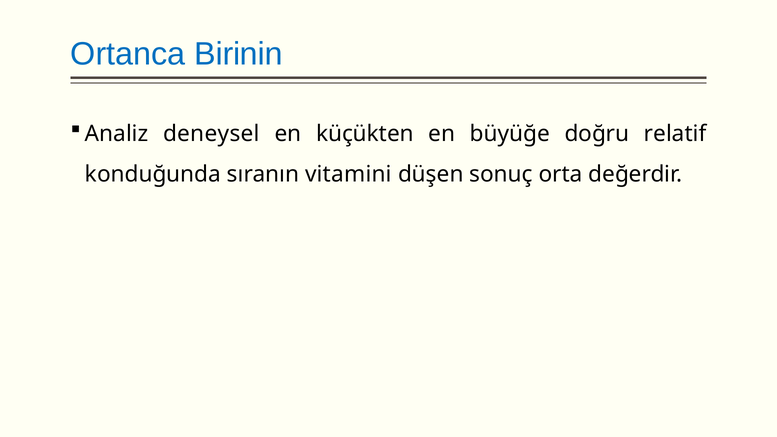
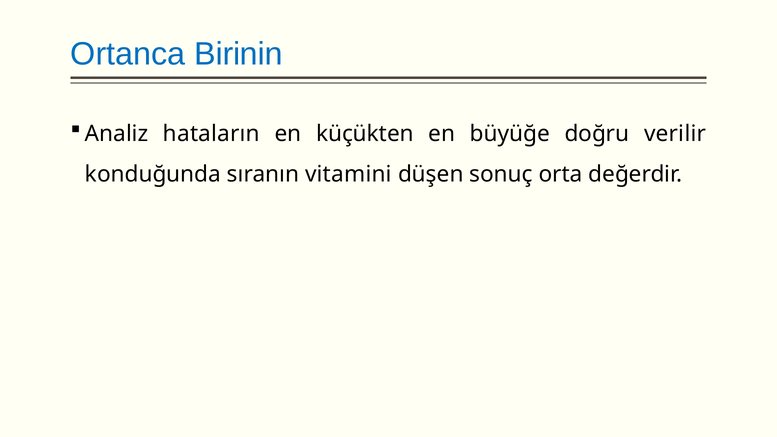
deneysel: deneysel -> hataların
relatif: relatif -> verilir
